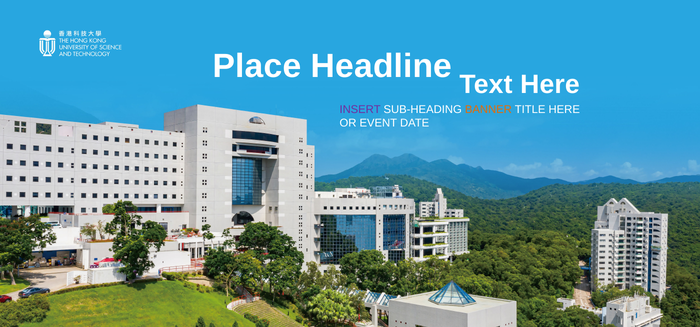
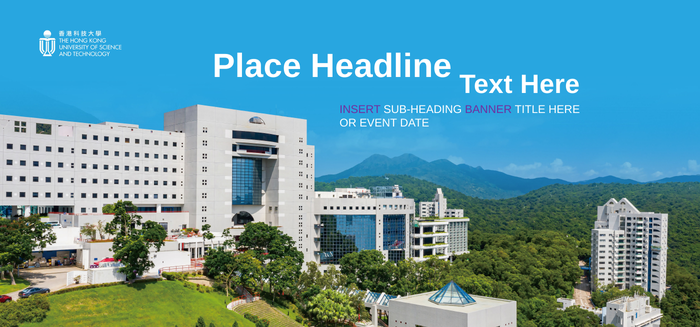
BANNER colour: orange -> purple
